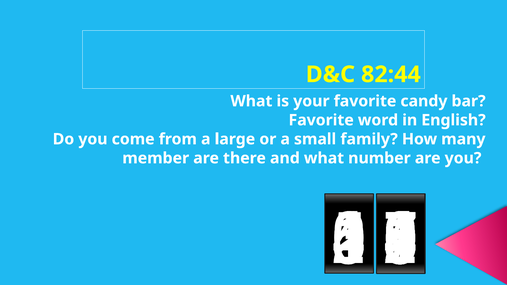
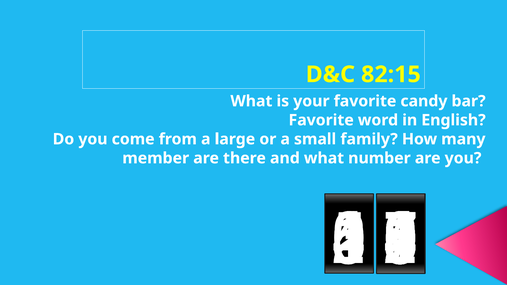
82:44: 82:44 -> 82:15
